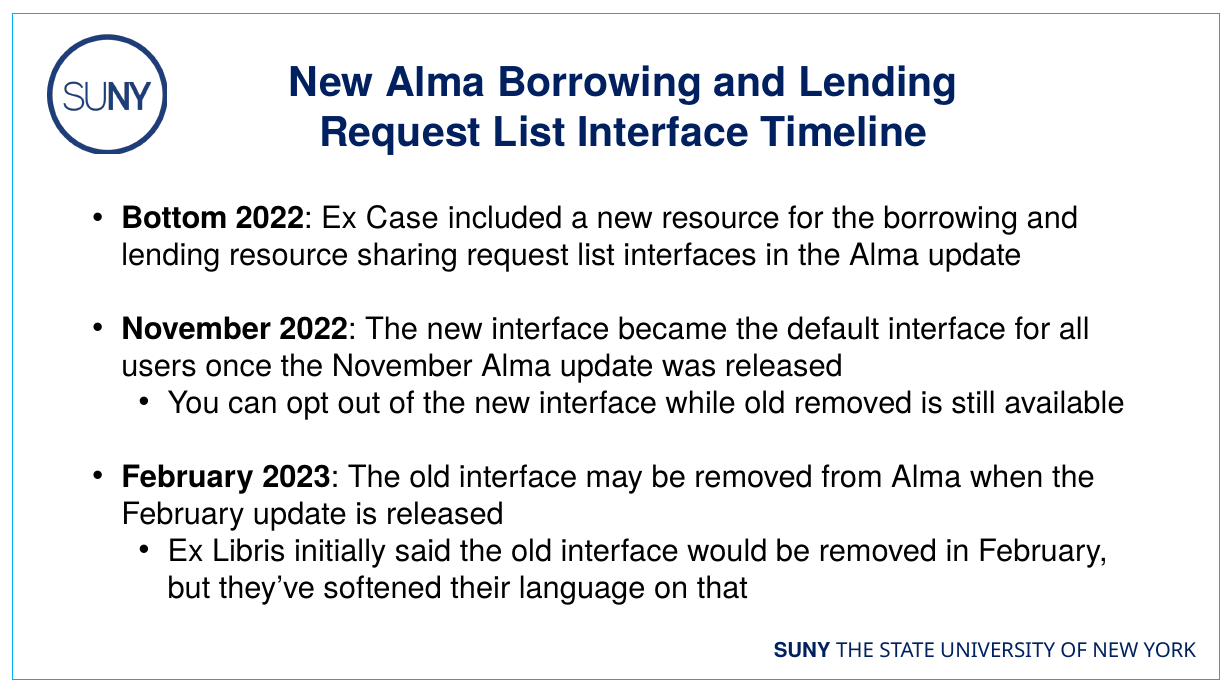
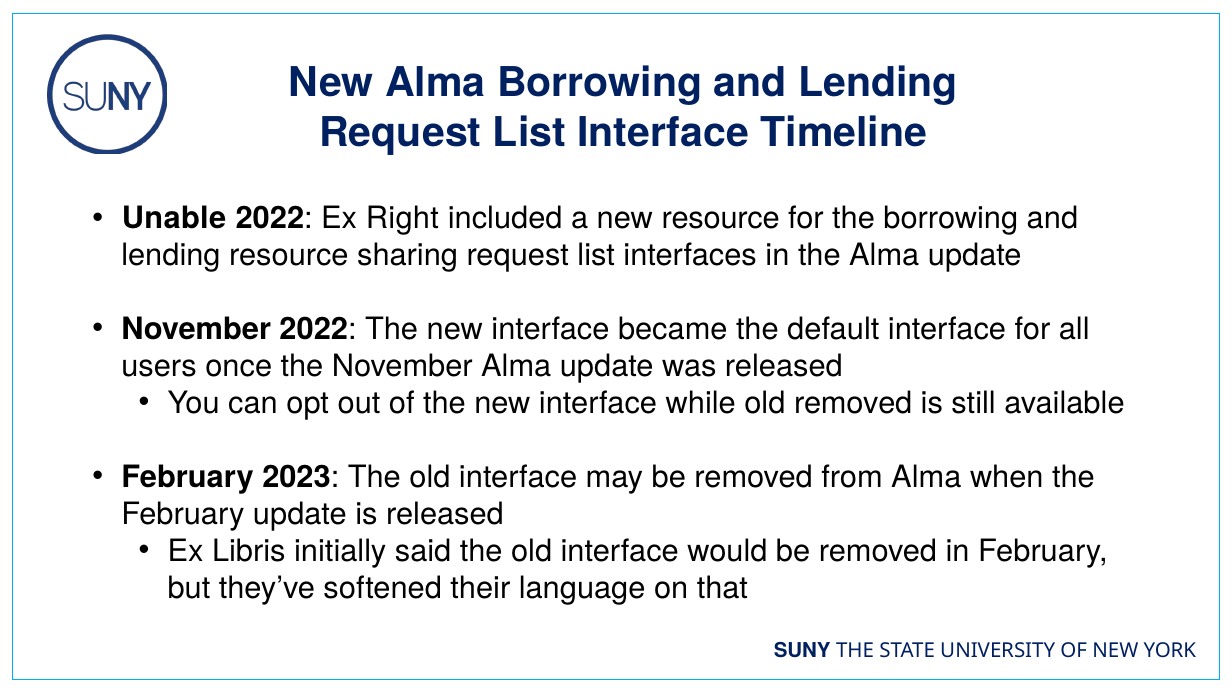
Bottom: Bottom -> Unable
Case: Case -> Right
